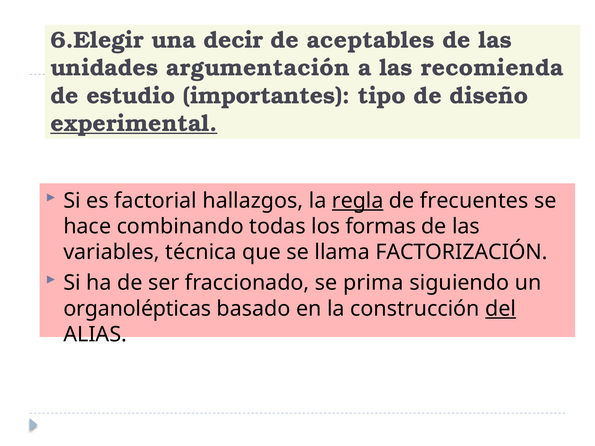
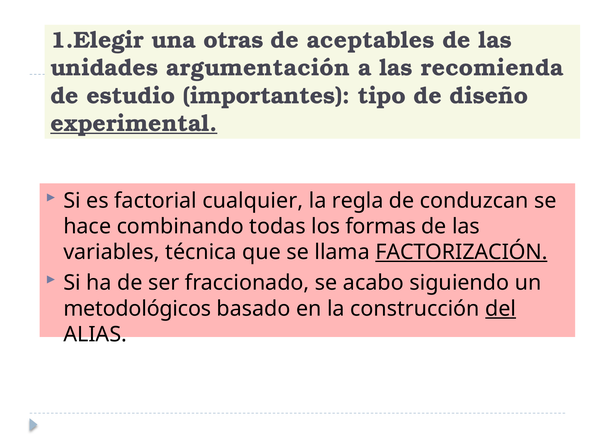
6.Elegir: 6.Elegir -> 1.Elegir
decir: decir -> otras
hallazgos: hallazgos -> cualquier
regla underline: present -> none
frecuentes: frecuentes -> conduzcan
FACTORIZACIÓN underline: none -> present
prima: prima -> acabo
organolépticas: organolépticas -> metodológicos
